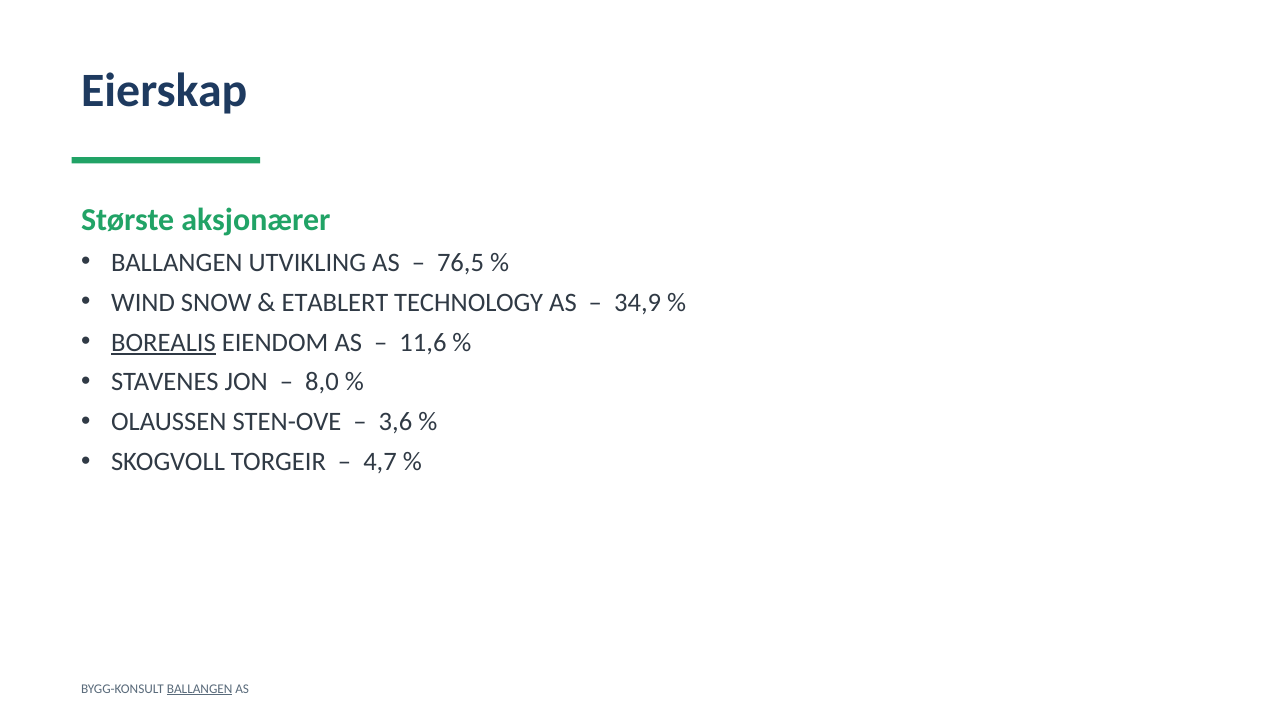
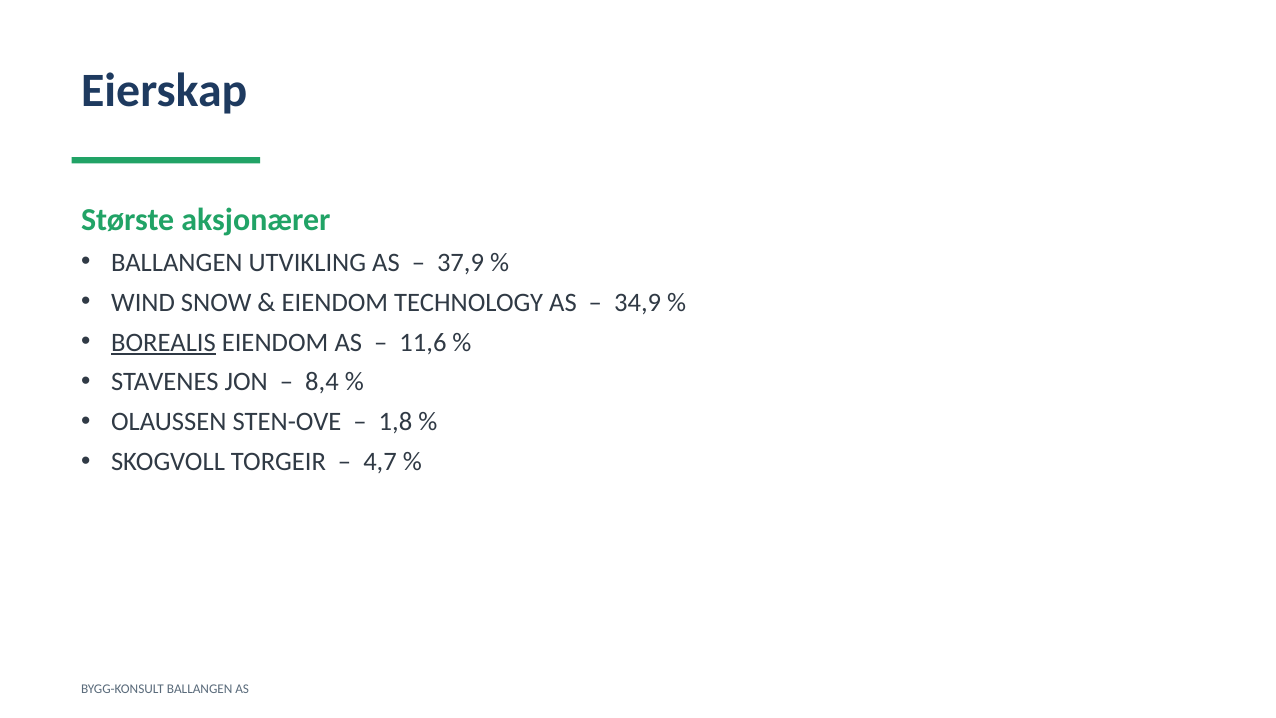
76,5: 76,5 -> 37,9
ETABLERT at (335, 302): ETABLERT -> EIENDOM
8,0: 8,0 -> 8,4
3,6: 3,6 -> 1,8
BALLANGEN at (200, 689) underline: present -> none
